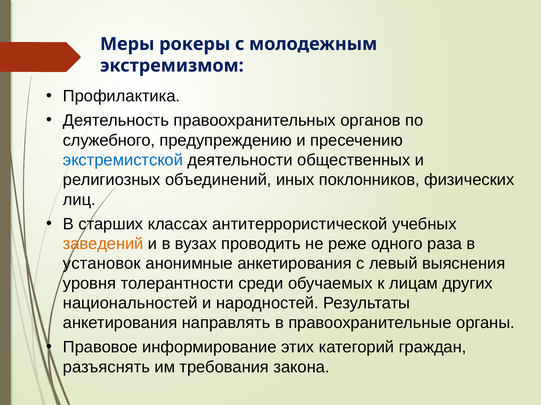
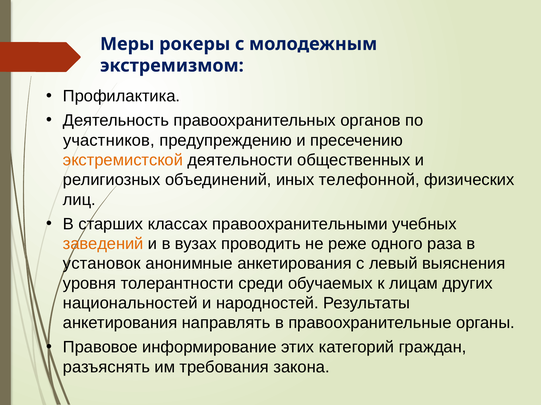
служебного: служебного -> участников
экстремистской colour: blue -> orange
поклонников: поклонников -> телефонной
антитеррористической: антитеррористической -> правоохранительными
